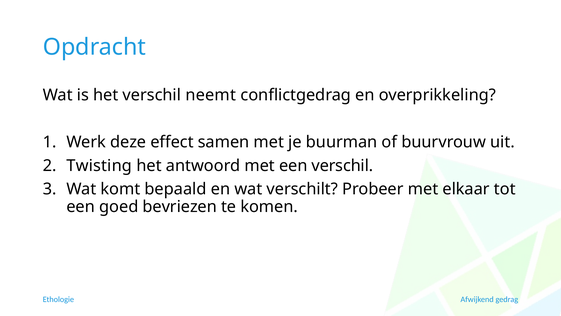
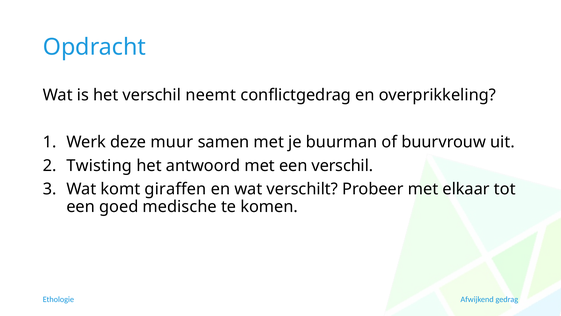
effect: effect -> muur
bepaald: bepaald -> giraffen
bevriezen: bevriezen -> medische
